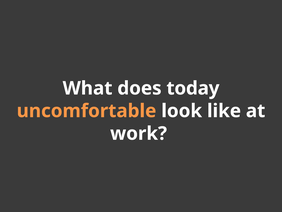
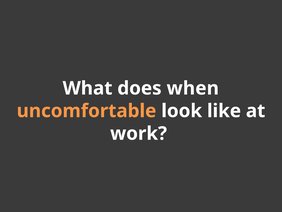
today: today -> when
